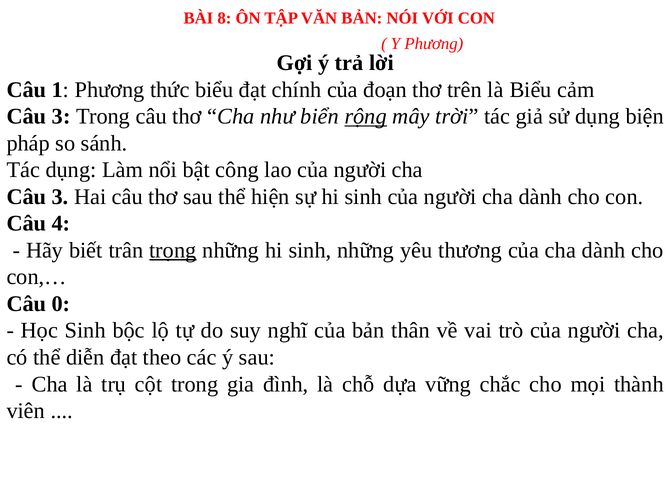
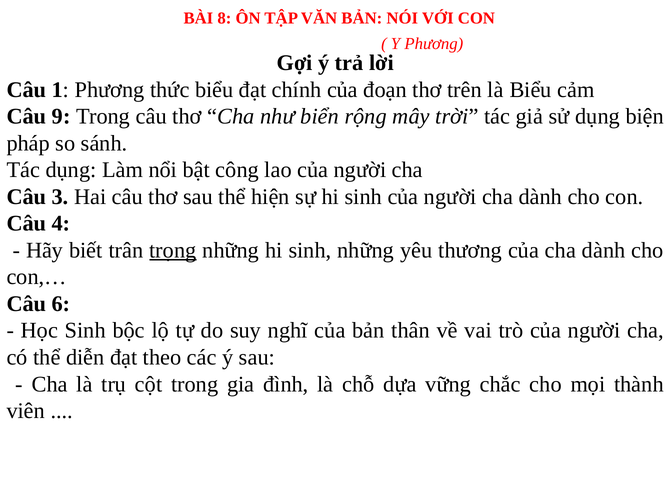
3 at (61, 117): 3 -> 9
rộng underline: present -> none
0: 0 -> 6
